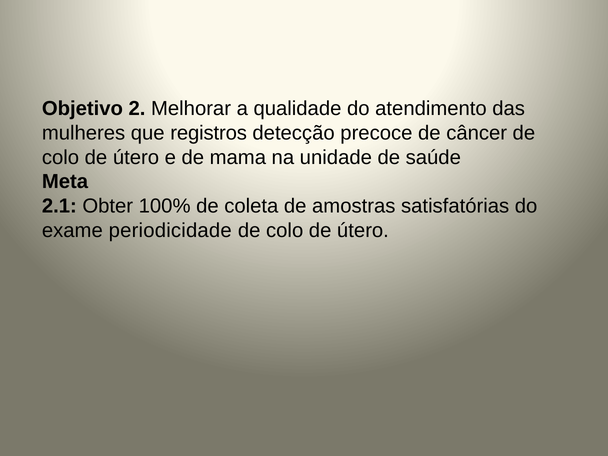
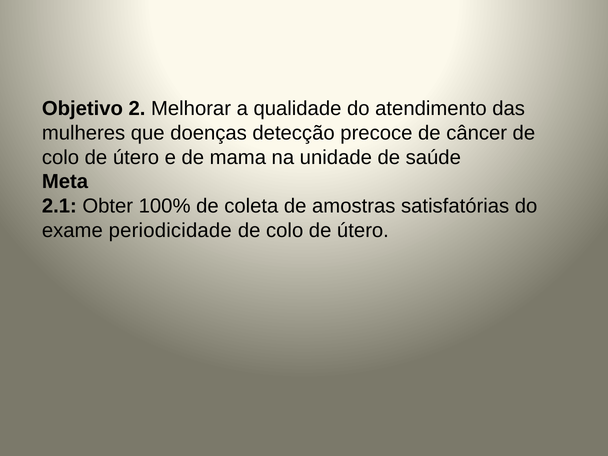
registros: registros -> doenças
